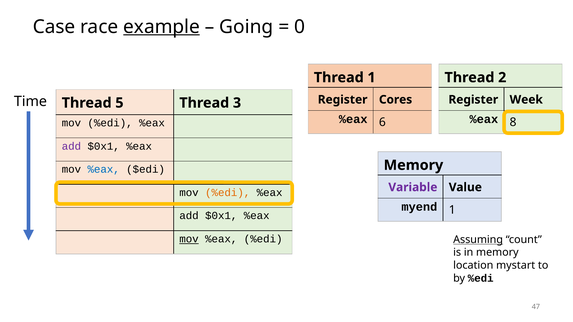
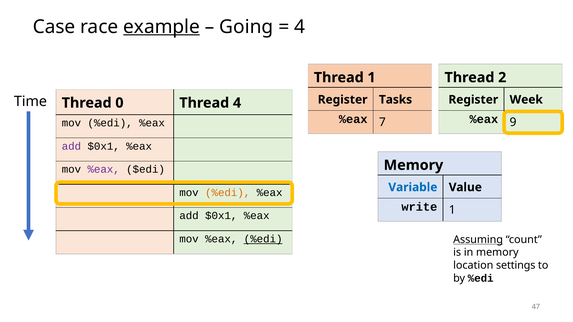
0 at (300, 27): 0 -> 4
Cores: Cores -> Tasks
5: 5 -> 0
Thread 3: 3 -> 4
6: 6 -> 7
8: 8 -> 9
%eax at (104, 170) colour: blue -> purple
Variable colour: purple -> blue
myend: myend -> write
mov at (189, 239) underline: present -> none
%edi at (263, 239) underline: none -> present
mystart: mystart -> settings
